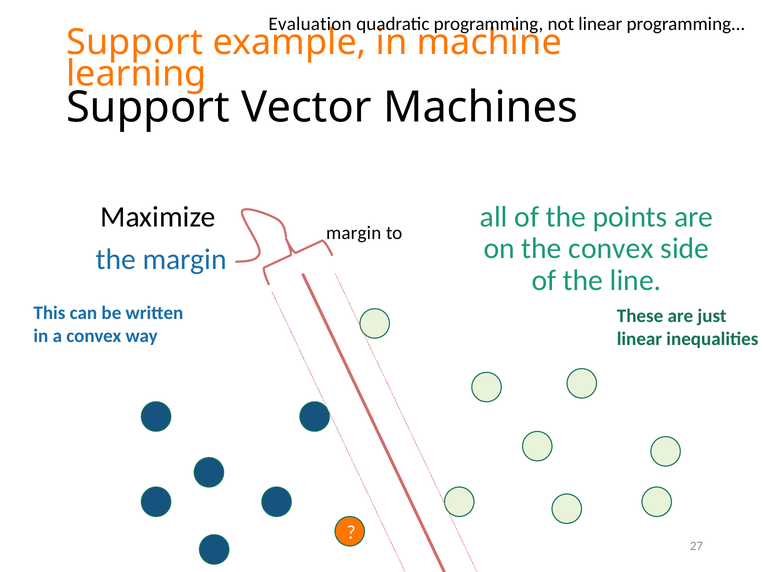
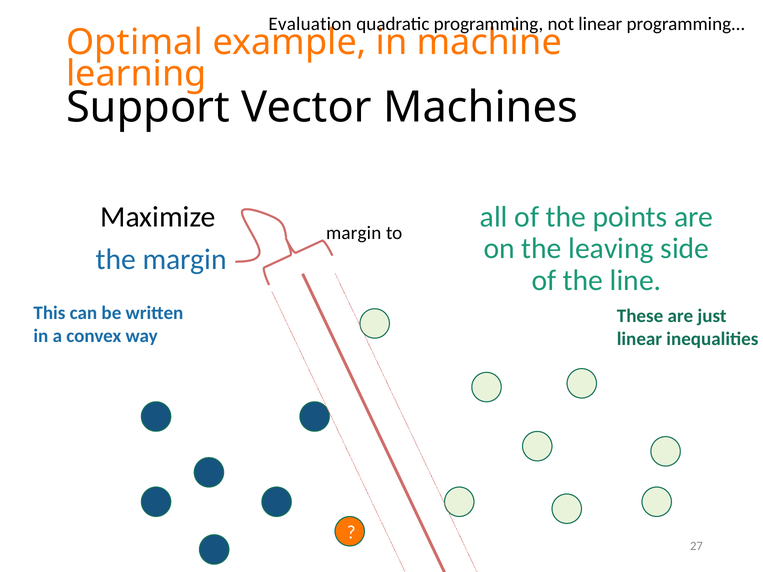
Support at (135, 43): Support -> Optimal
the convex: convex -> leaving
